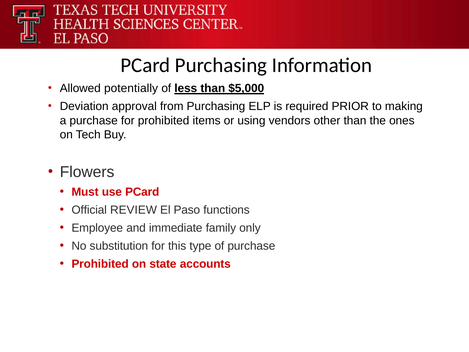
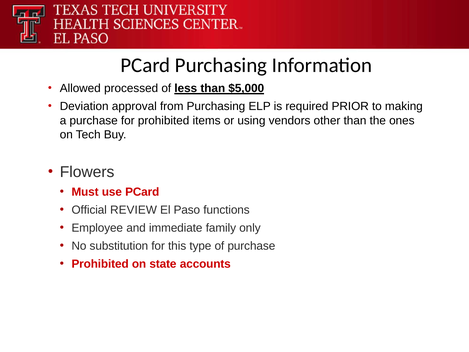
potentially: potentially -> processed
